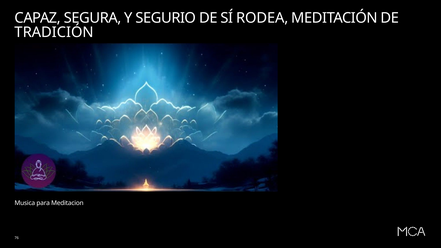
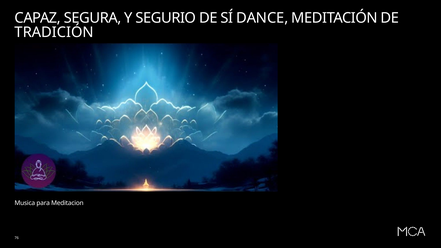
RODEA: RODEA -> DANCE
